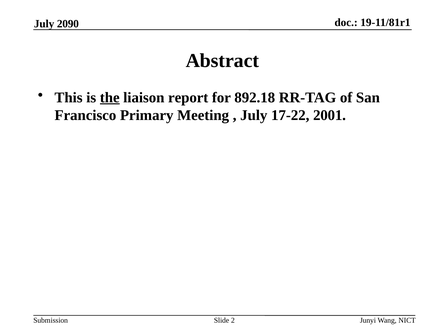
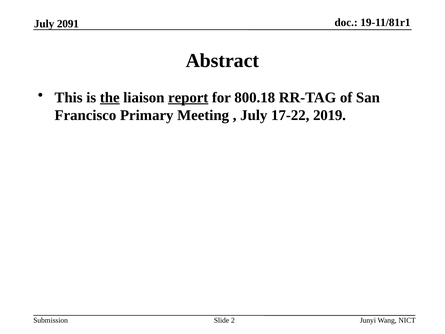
2090: 2090 -> 2091
report underline: none -> present
892.18: 892.18 -> 800.18
2001: 2001 -> 2019
